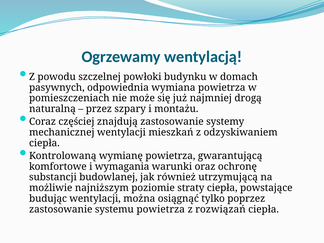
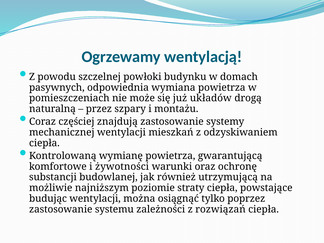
najmniej: najmniej -> układów
wymagania: wymagania -> żywotności
systemu powietrza: powietrza -> zależności
